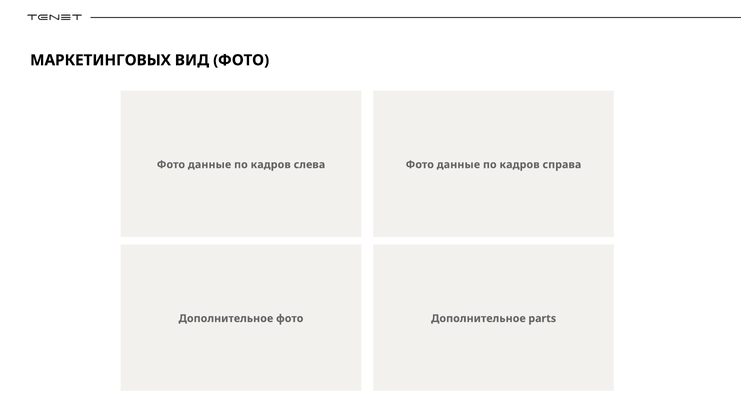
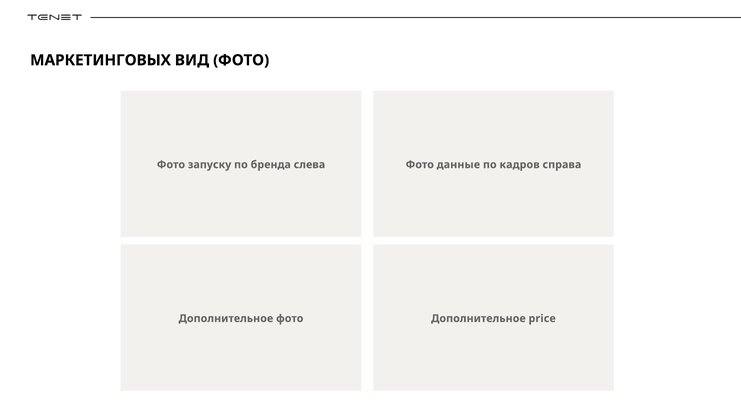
данные at (210, 165): данные -> запуску
кадров at (271, 165): кадров -> бренда
parts: parts -> price
